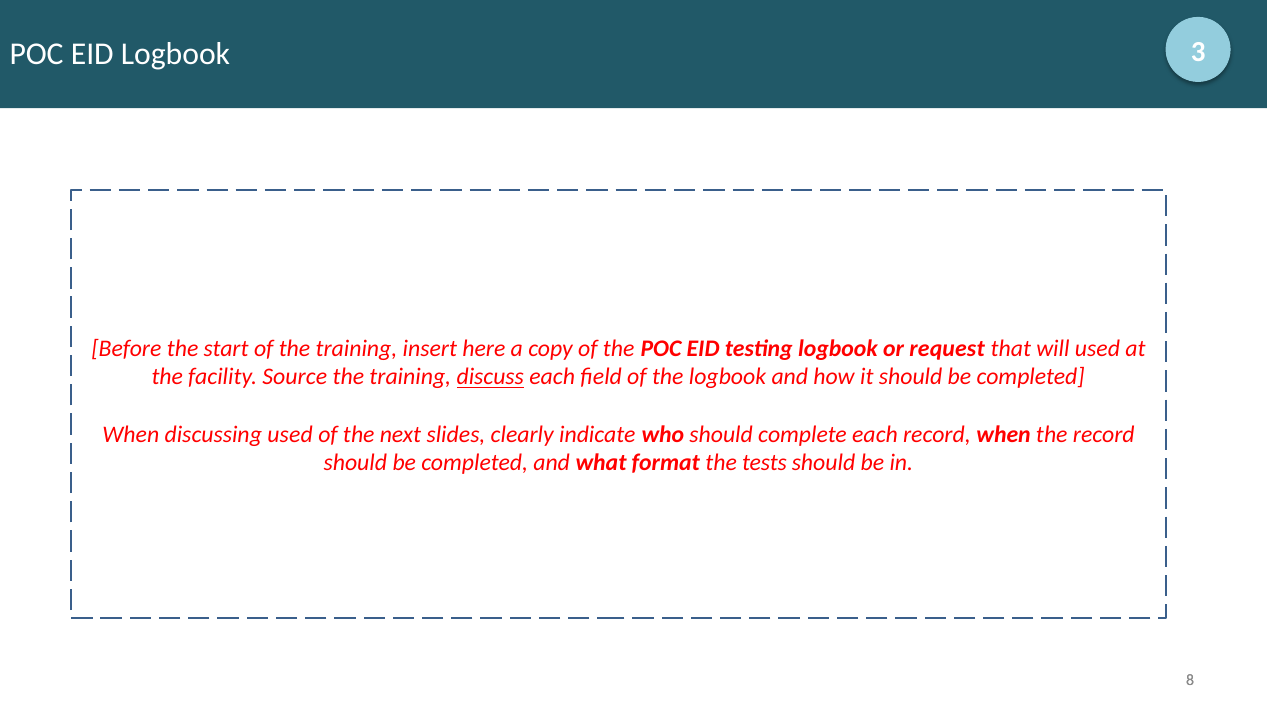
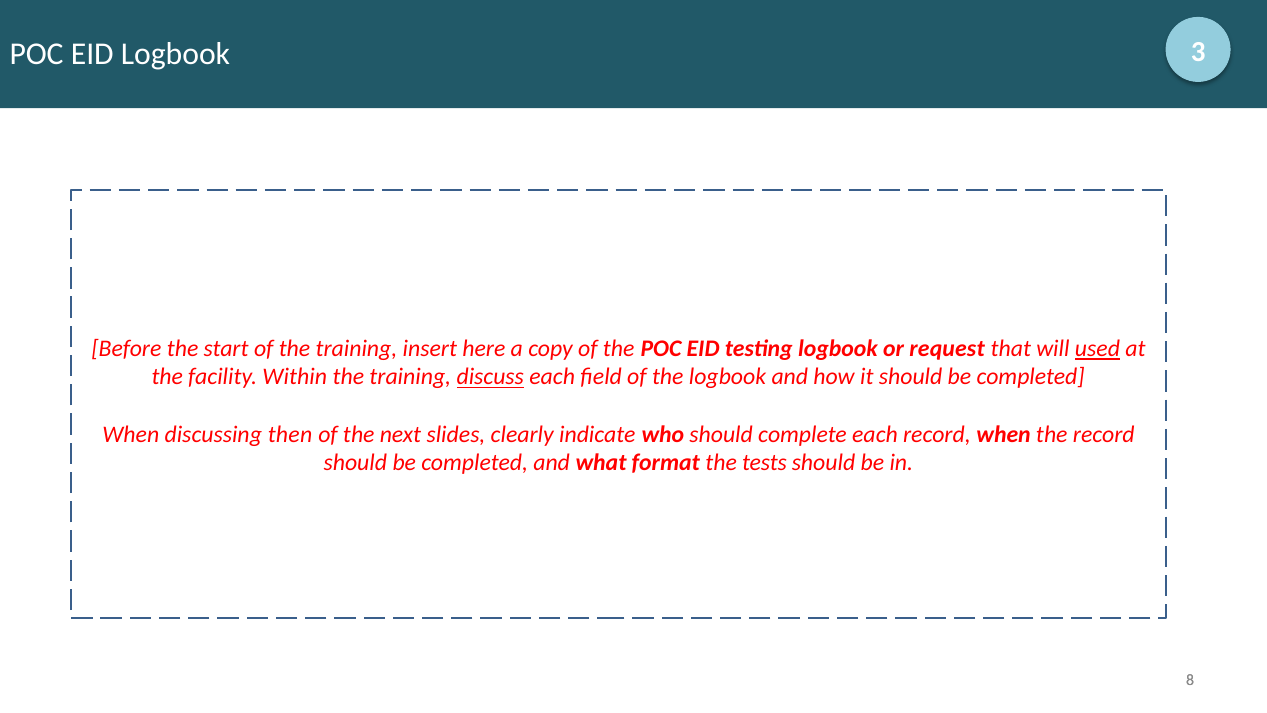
used at (1097, 349) underline: none -> present
Source: Source -> Within
discussing used: used -> then
